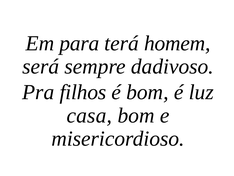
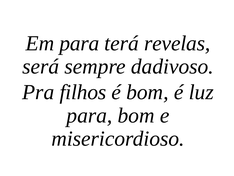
homem: homem -> revelas
casa at (89, 115): casa -> para
